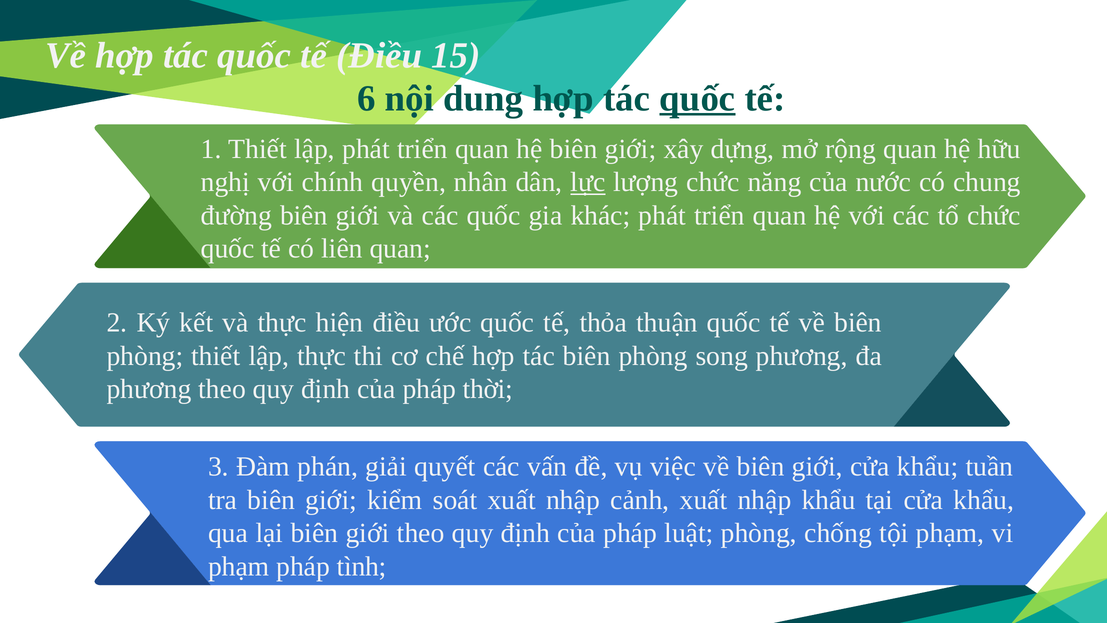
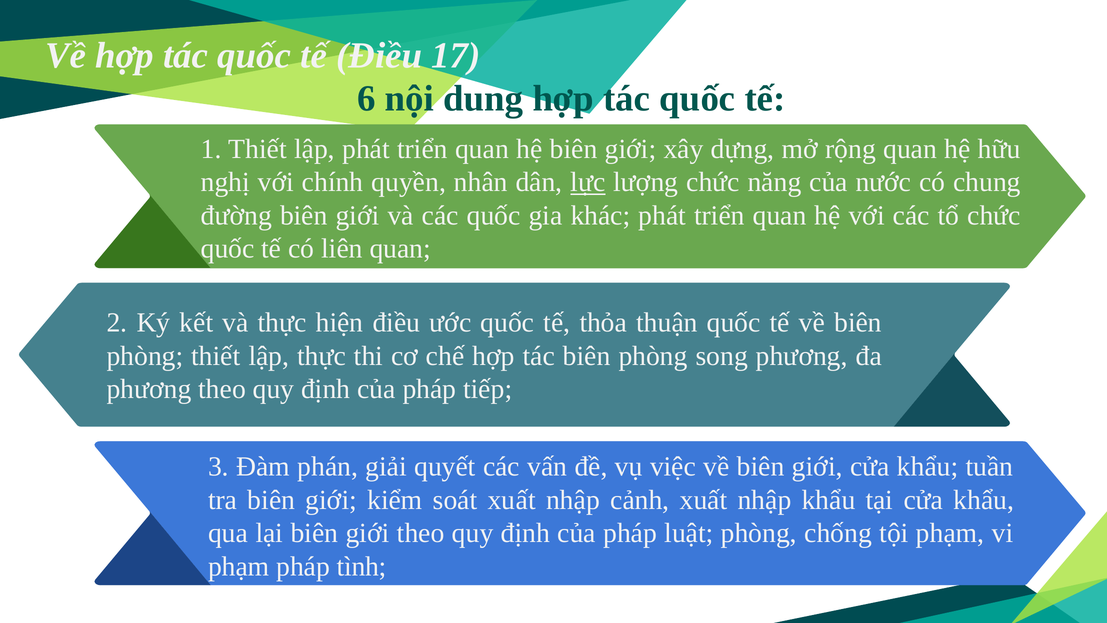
15: 15 -> 17
quốc at (697, 98) underline: present -> none
thời: thời -> tiếp
